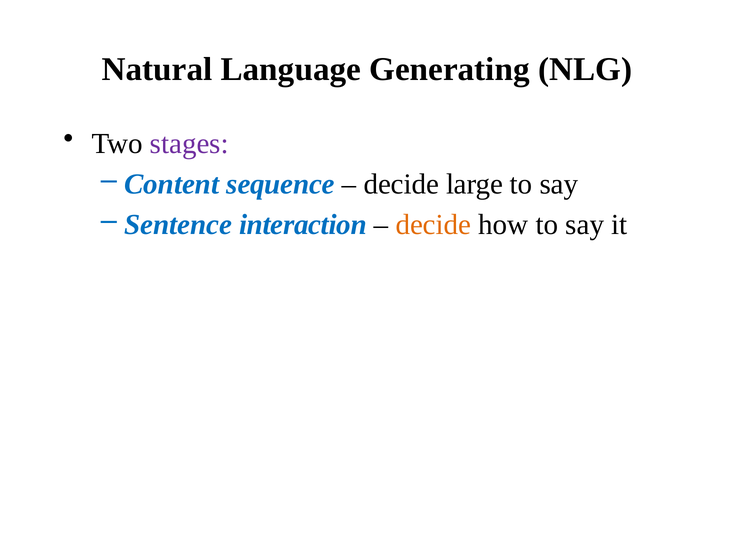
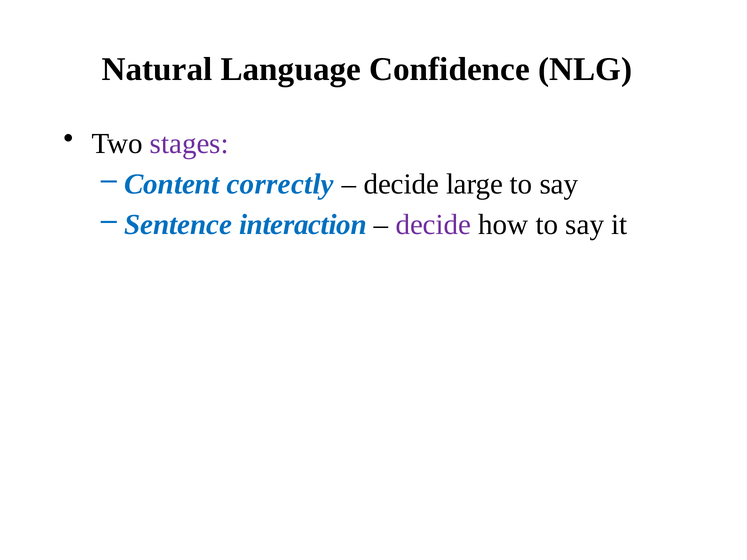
Generating: Generating -> Confidence
sequence: sequence -> correctly
decide at (433, 225) colour: orange -> purple
